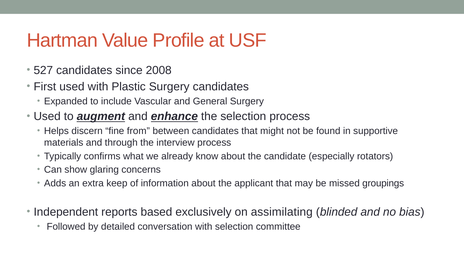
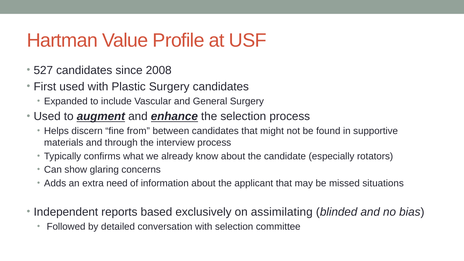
keep: keep -> need
groupings: groupings -> situations
